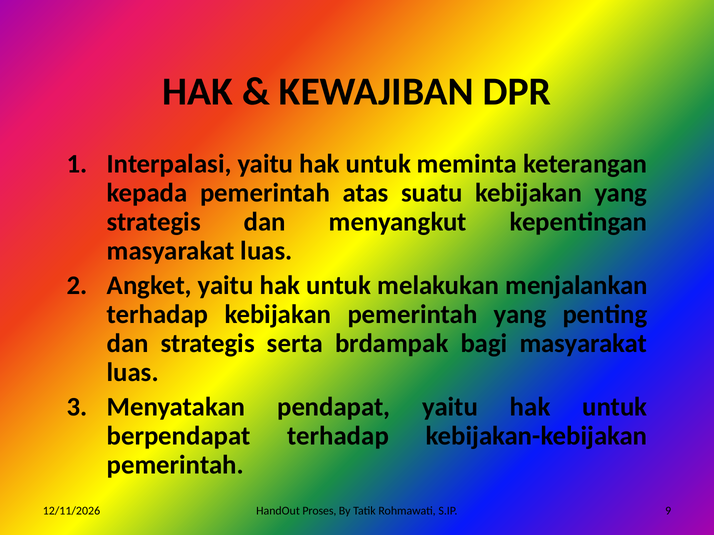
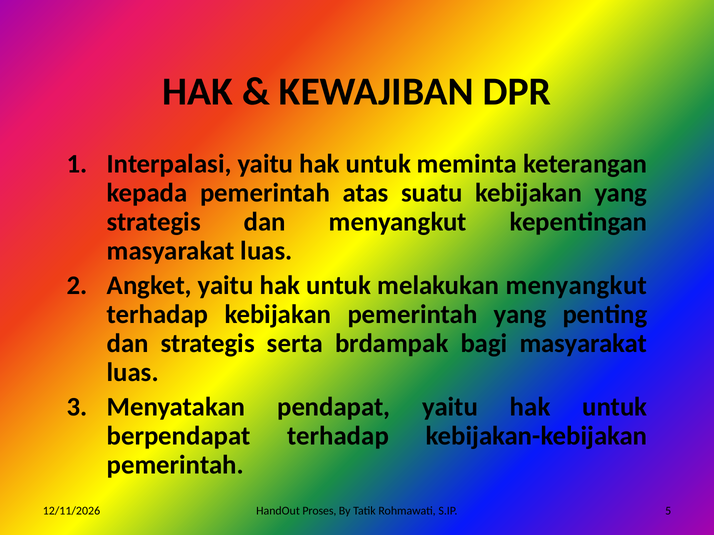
melakukan menjalankan: menjalankan -> menyangkut
9: 9 -> 5
